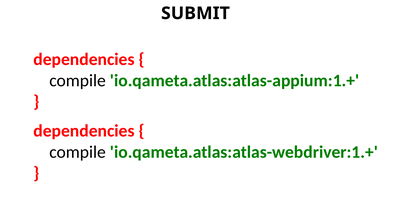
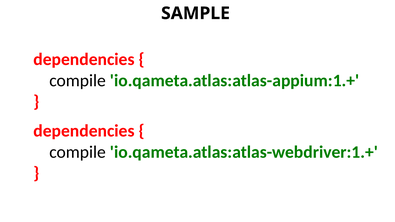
SUBMIT: SUBMIT -> SAMPLE
